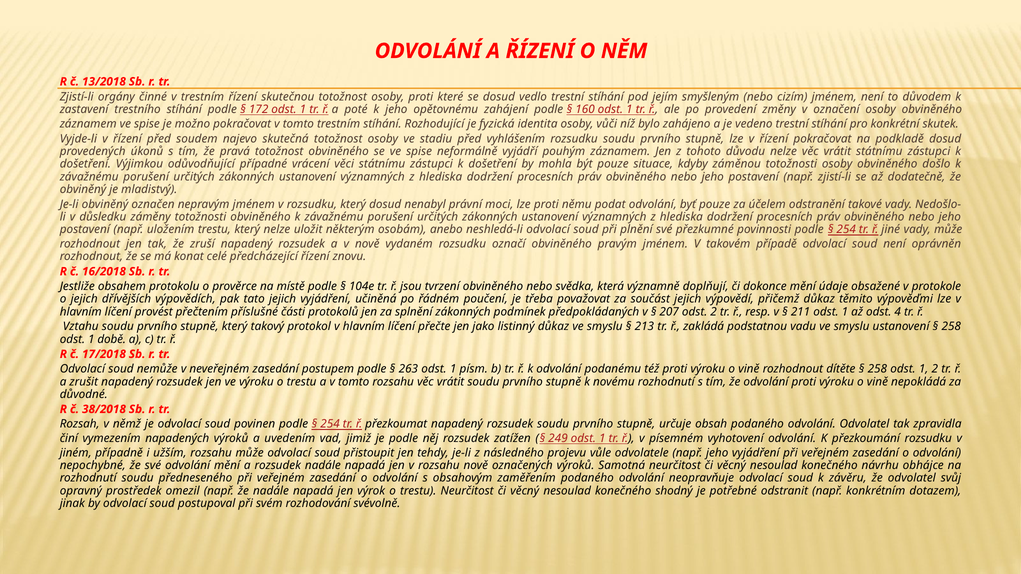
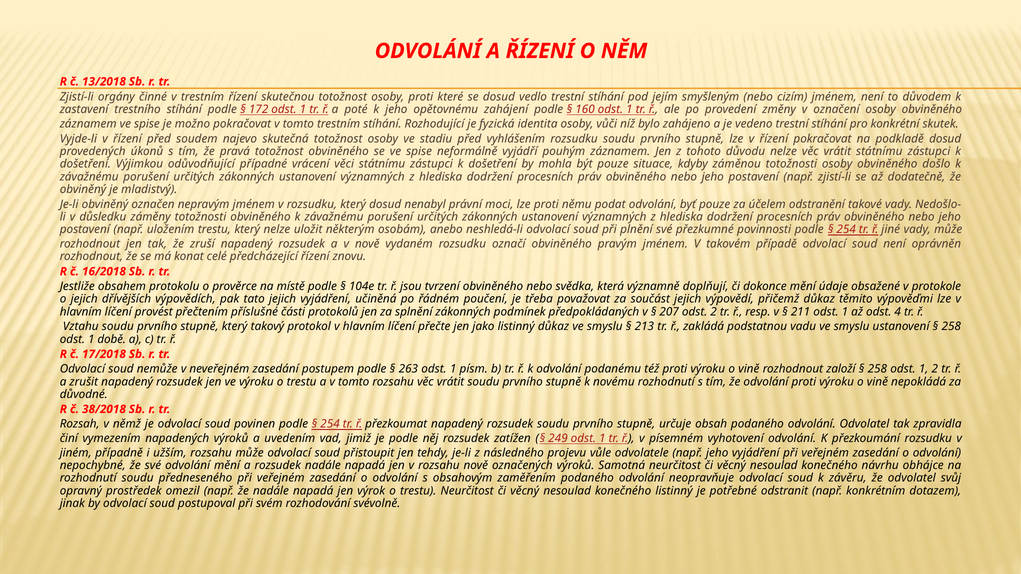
dítěte: dítěte -> založí
konečného shodný: shodný -> listinný
